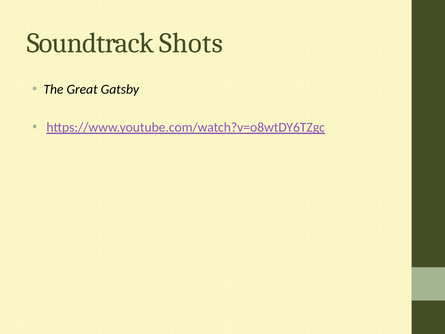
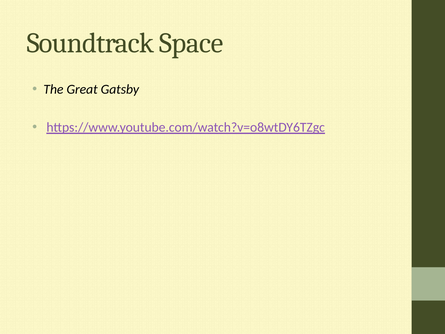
Shots: Shots -> Space
